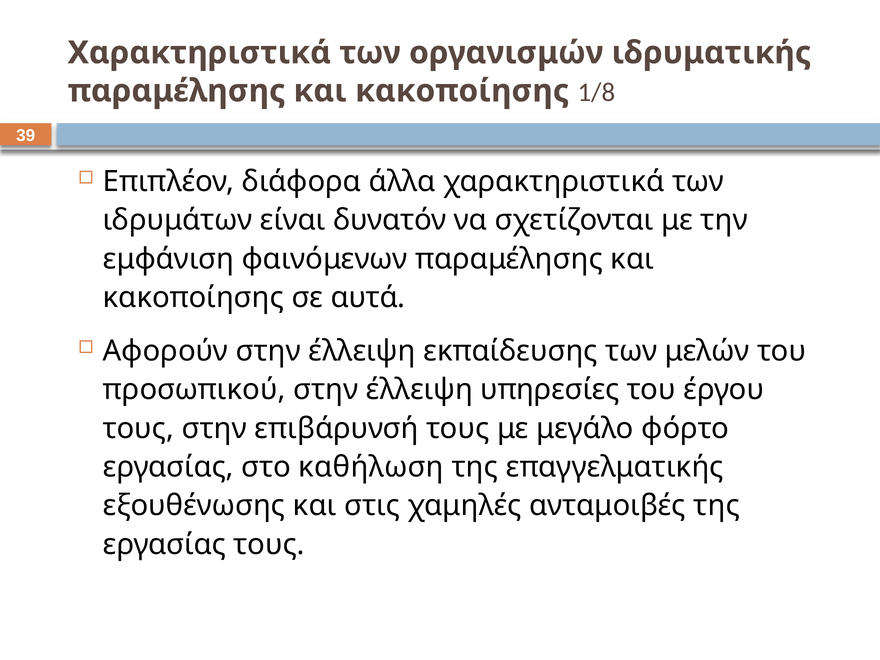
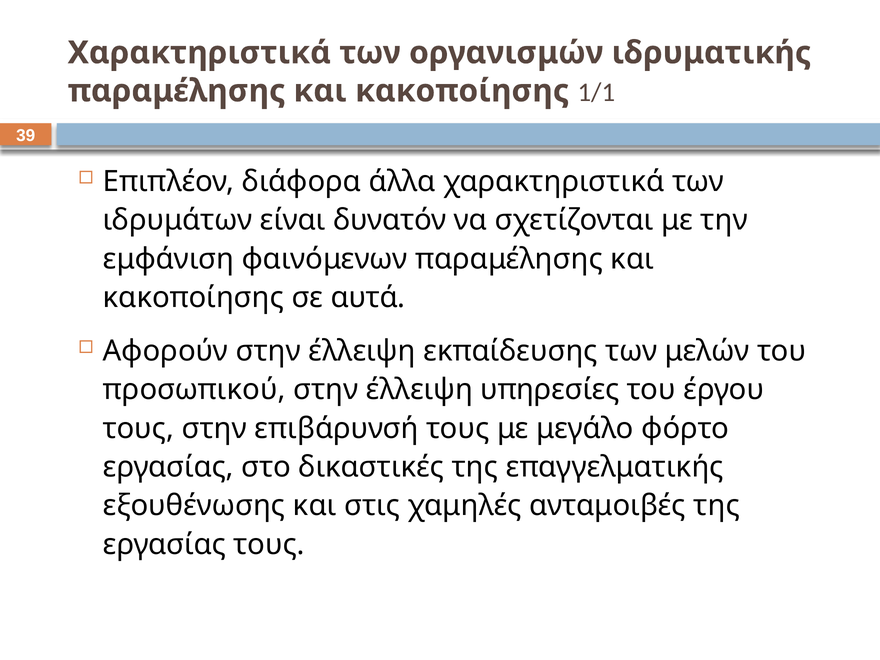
1/8: 1/8 -> 1/1
καθήλωση: καθήλωση -> δικαστικές
